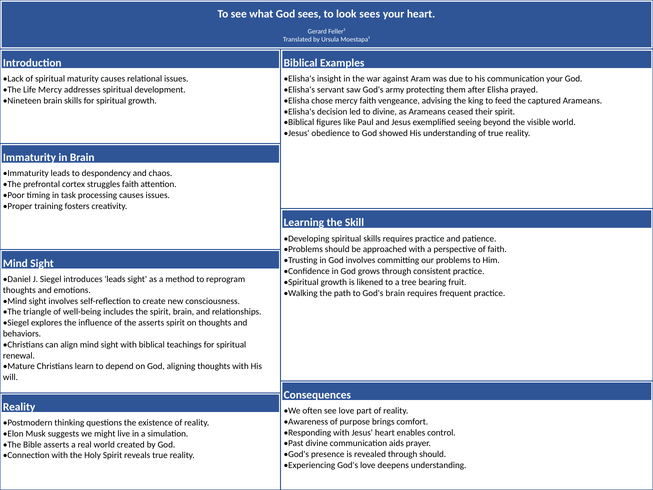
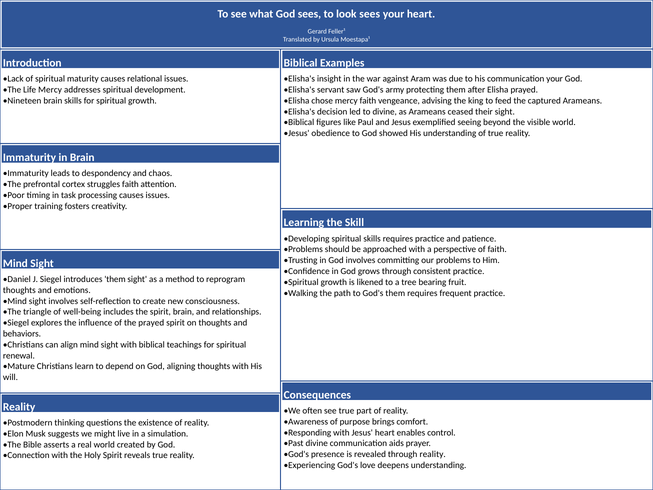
their spirit: spirit -> sight
introduces leads: leads -> them
God's brain: brain -> them
the asserts: asserts -> prayed
see love: love -> true
through should: should -> reality
